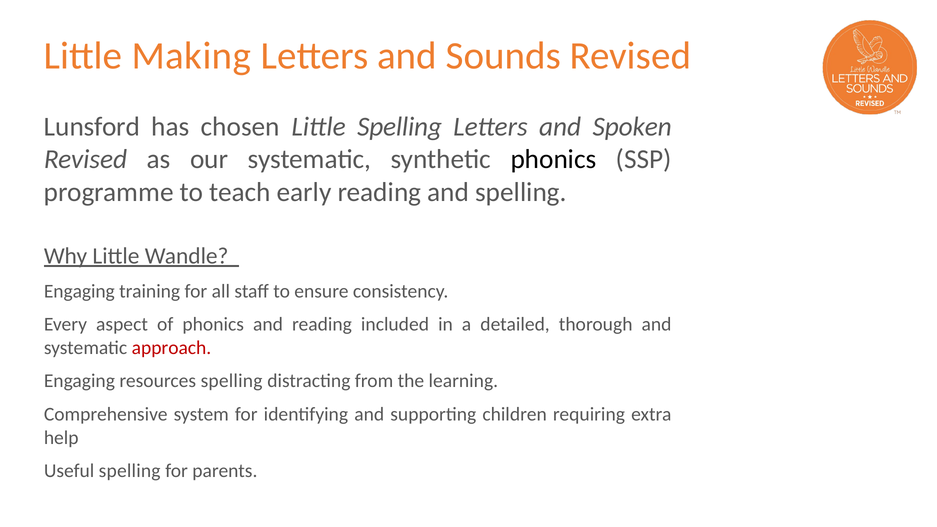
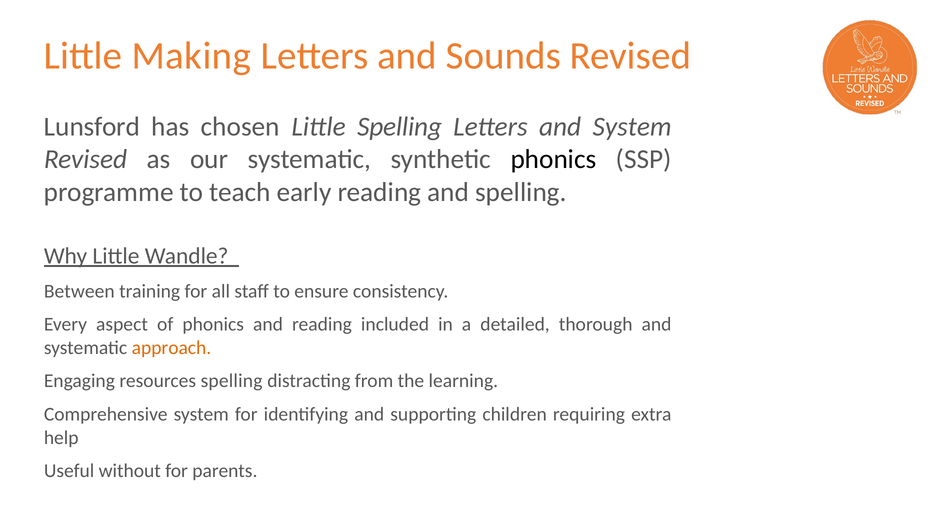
and Spoken: Spoken -> System
Engaging at (79, 291): Engaging -> Between
approach colour: red -> orange
Useful spelling: spelling -> without
